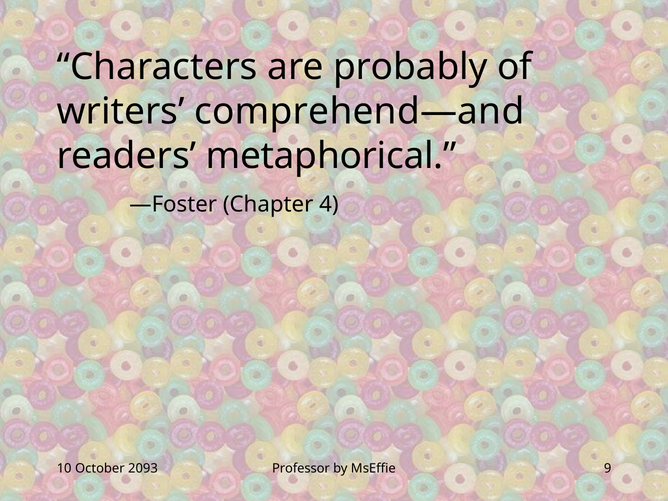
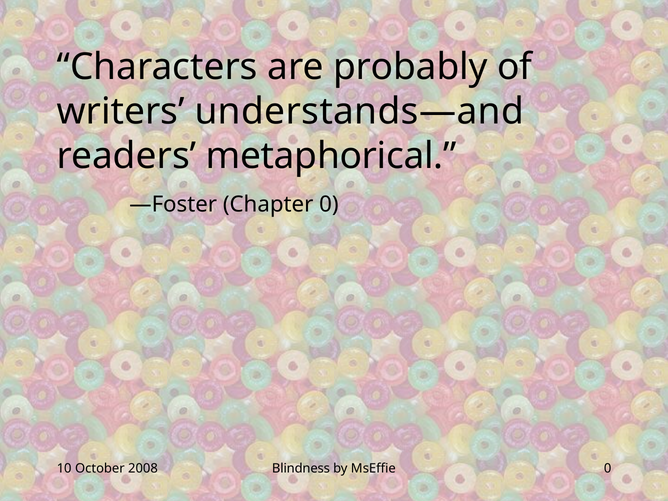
comprehend—and: comprehend—and -> understands—and
Chapter 4: 4 -> 0
2093: 2093 -> 2008
Professor: Professor -> Blindness
MsEffie 9: 9 -> 0
